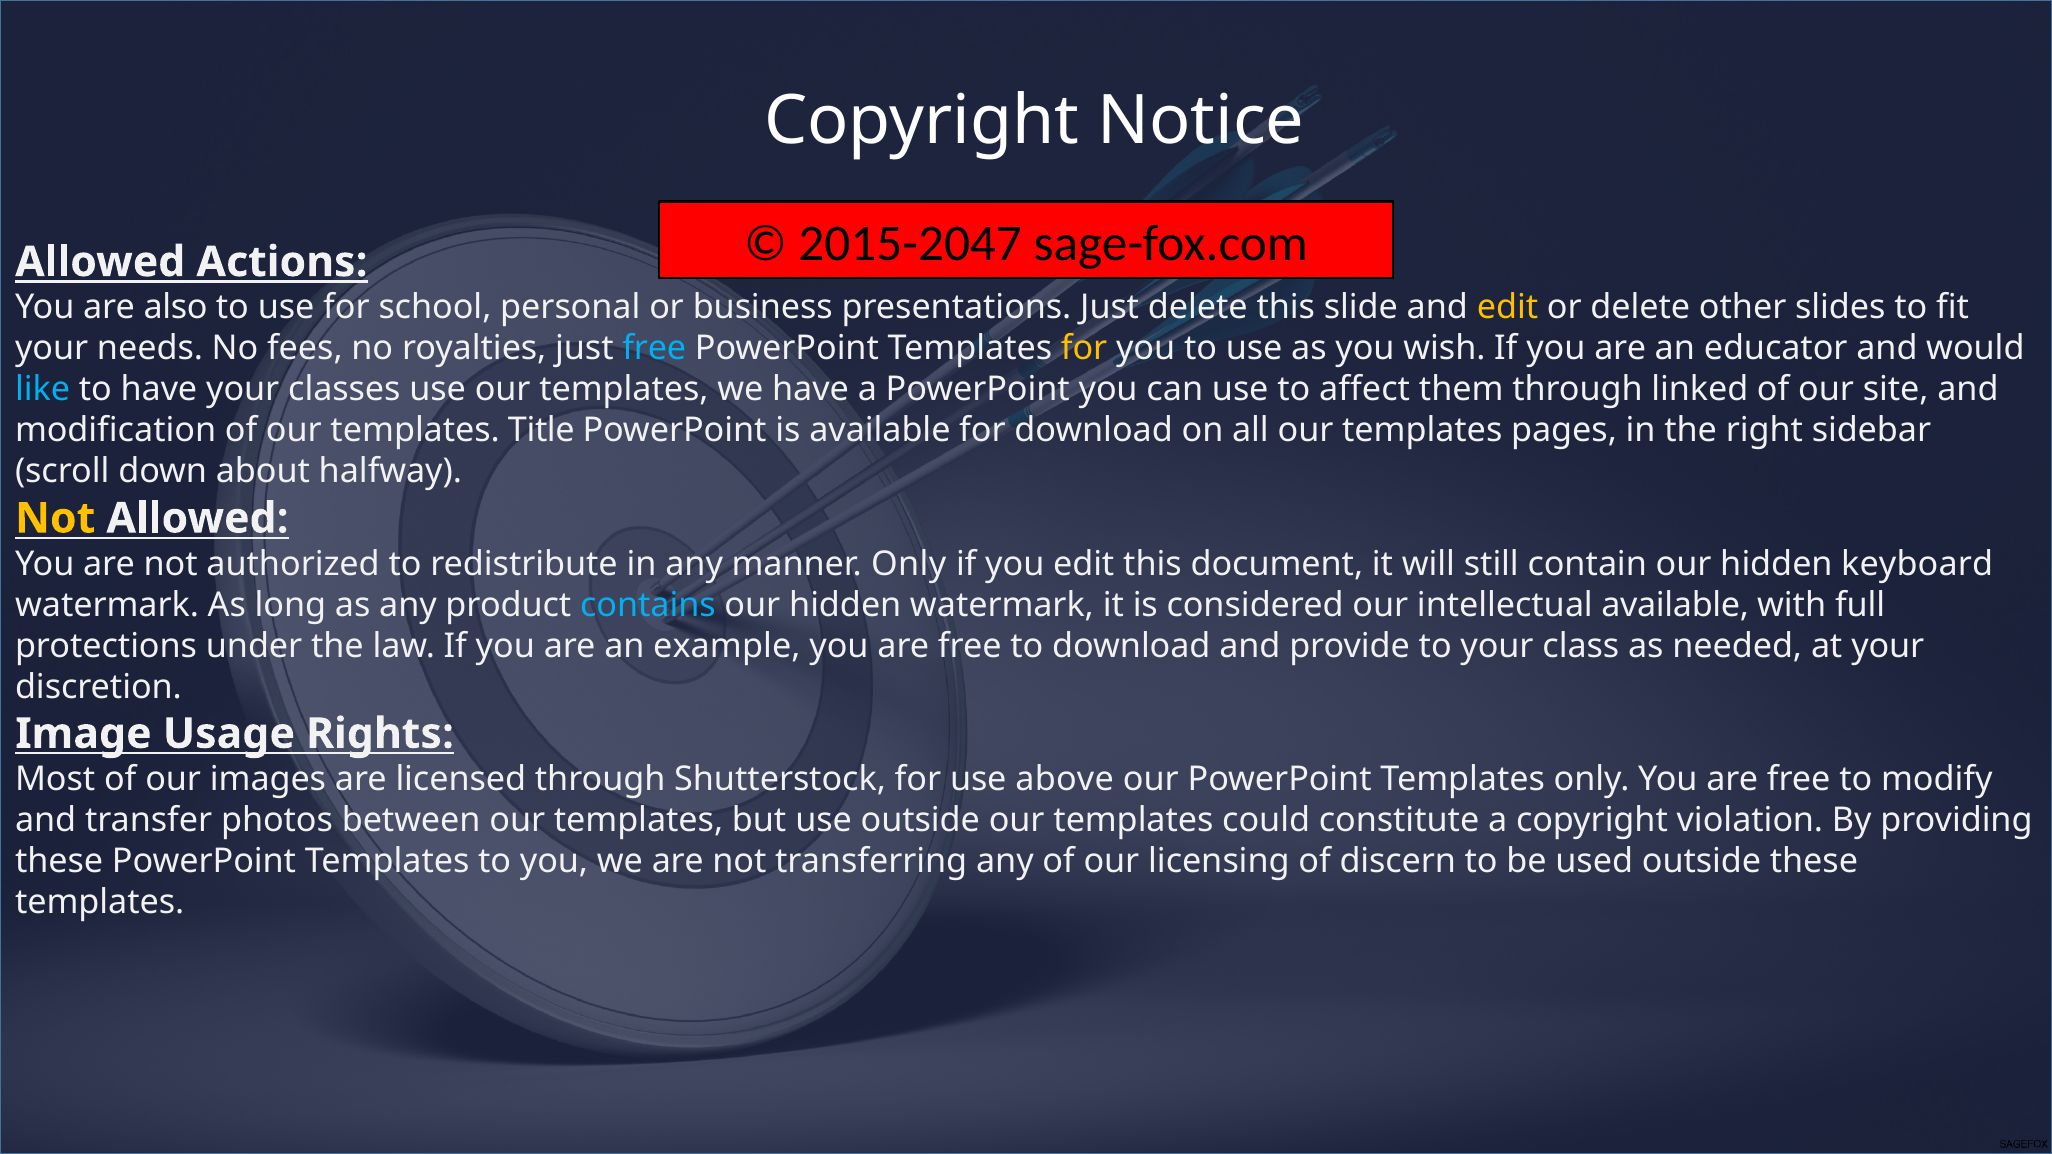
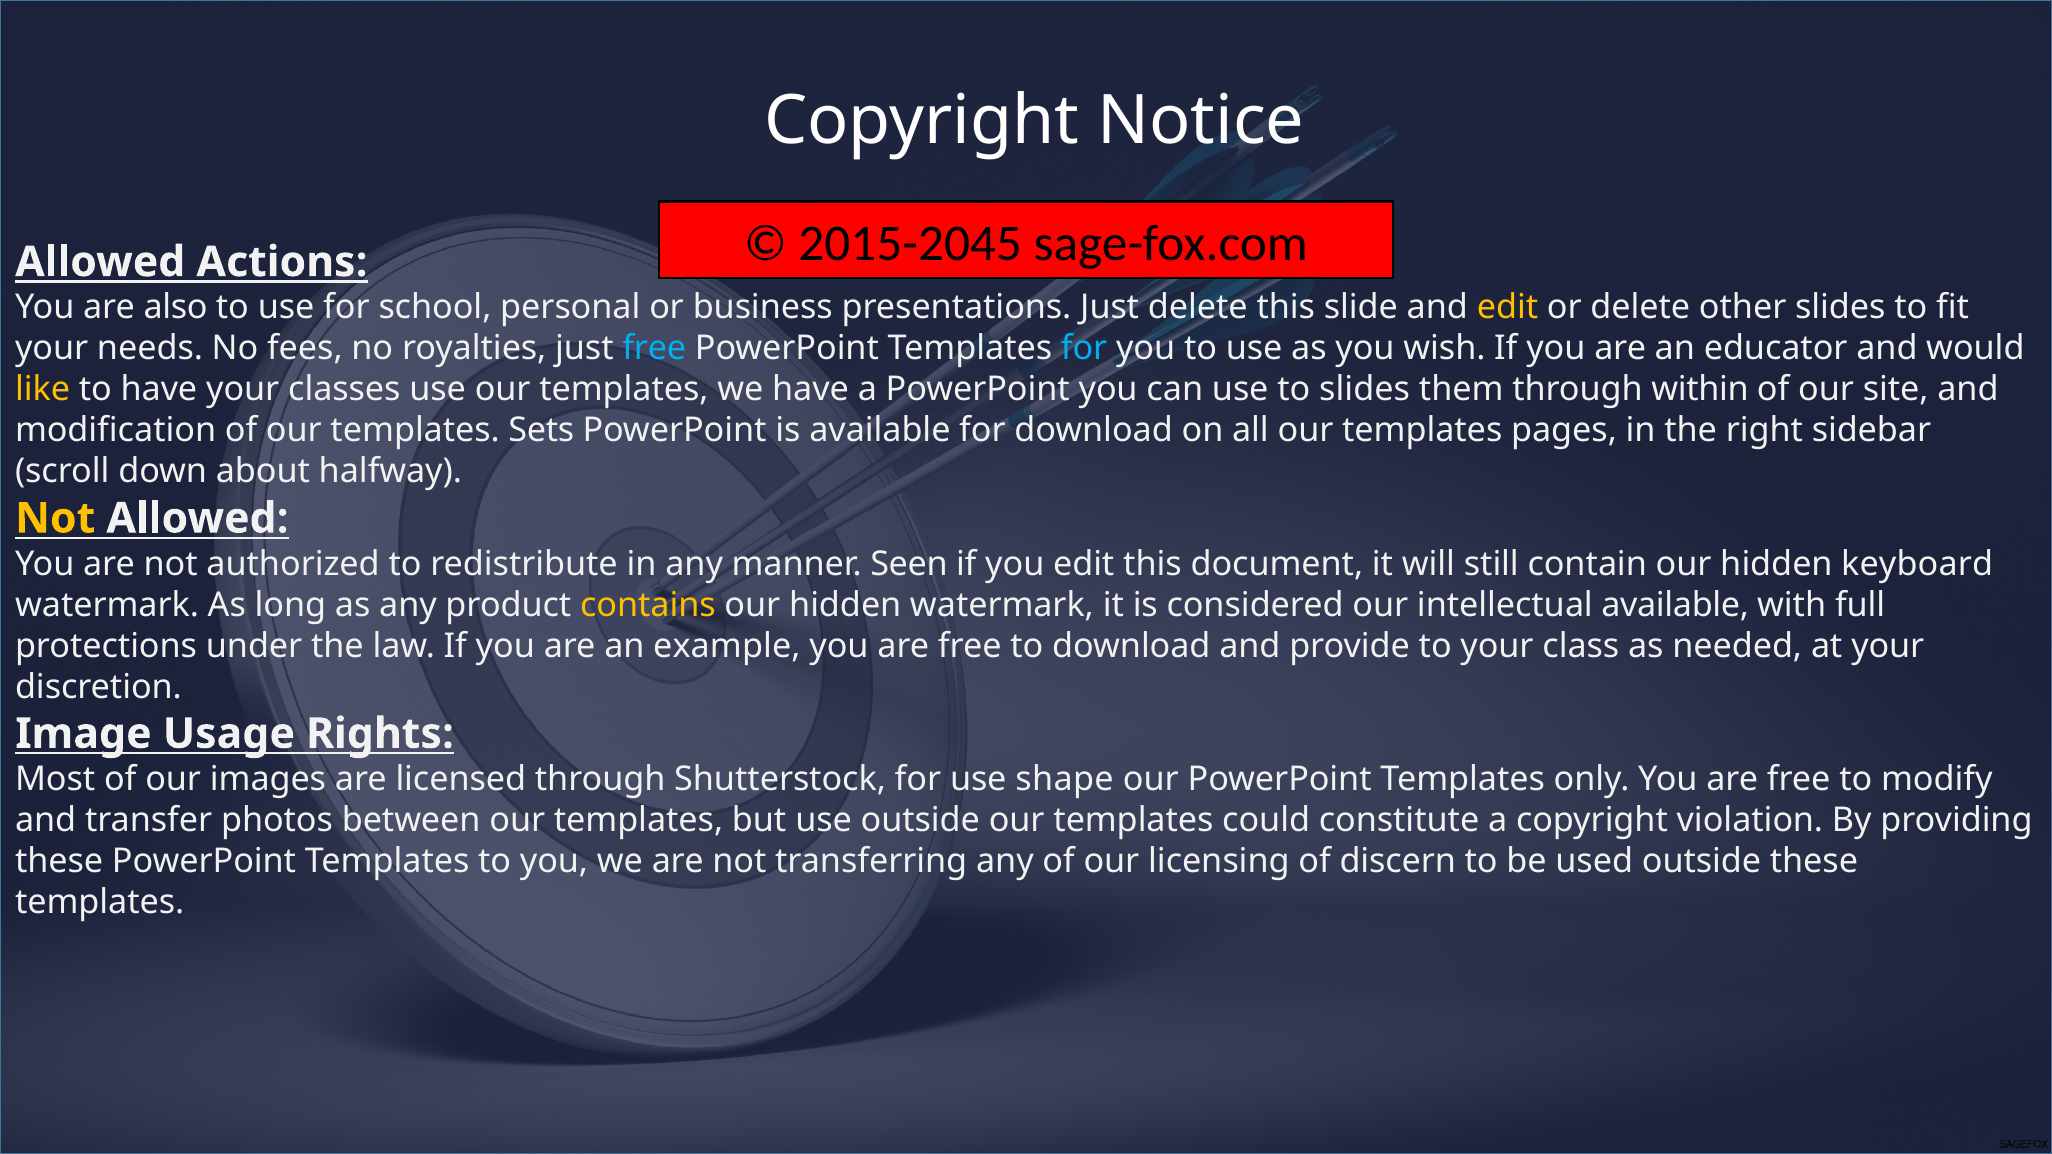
2015-2047: 2015-2047 -> 2015-2045
for at (1084, 349) colour: yellow -> light blue
like colour: light blue -> yellow
to affect: affect -> slides
linked: linked -> within
Title: Title -> Sets
manner Only: Only -> Seen
contains colour: light blue -> yellow
above: above -> shape
